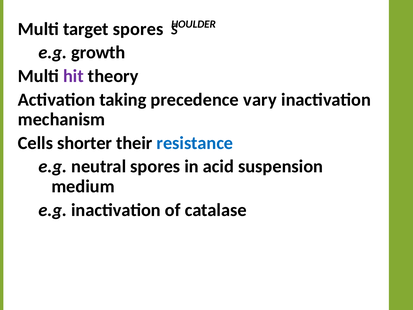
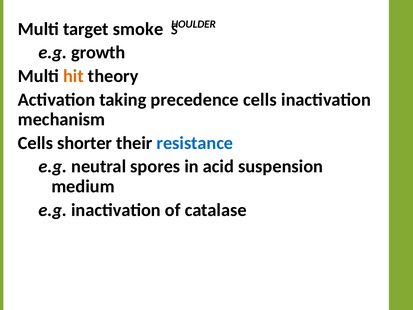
target spores: spores -> smoke
hit colour: purple -> orange
precedence vary: vary -> cells
